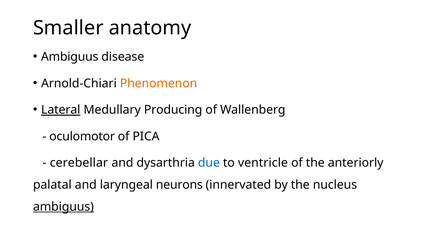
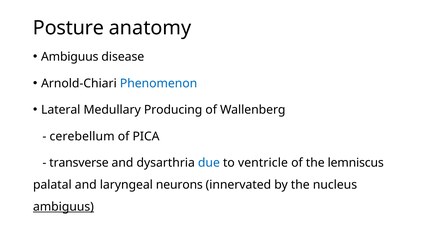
Smaller: Smaller -> Posture
Phenomenon colour: orange -> blue
Lateral underline: present -> none
oculomotor: oculomotor -> cerebellum
cerebellar: cerebellar -> transverse
anteriorly: anteriorly -> lemniscus
